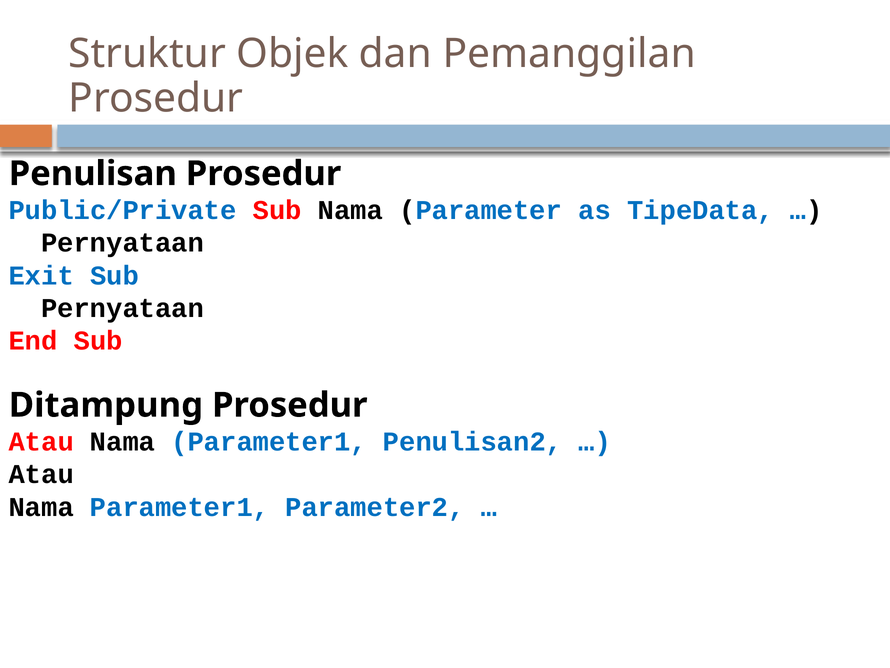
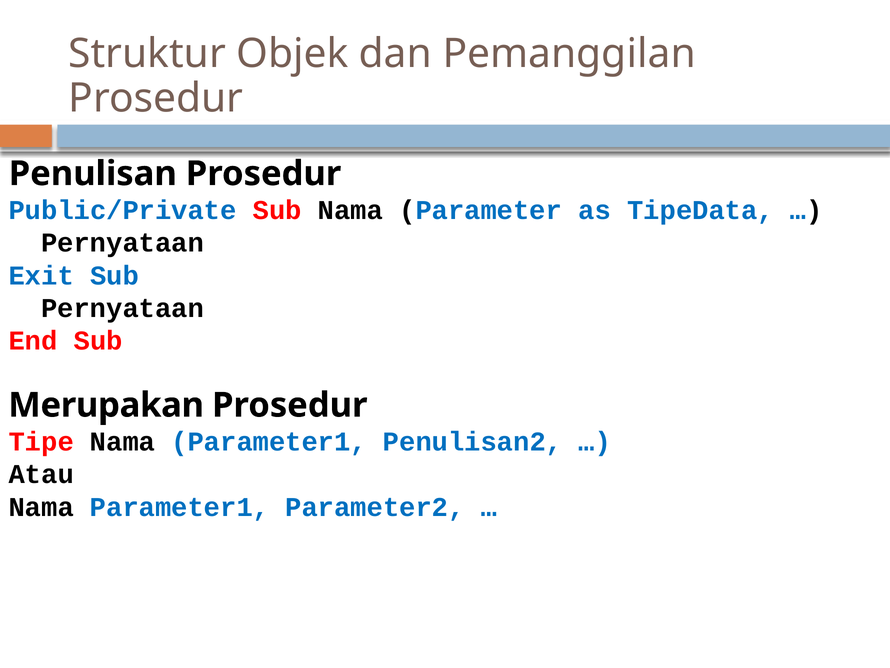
Ditampung: Ditampung -> Merupakan
Atau at (41, 441): Atau -> Tipe
